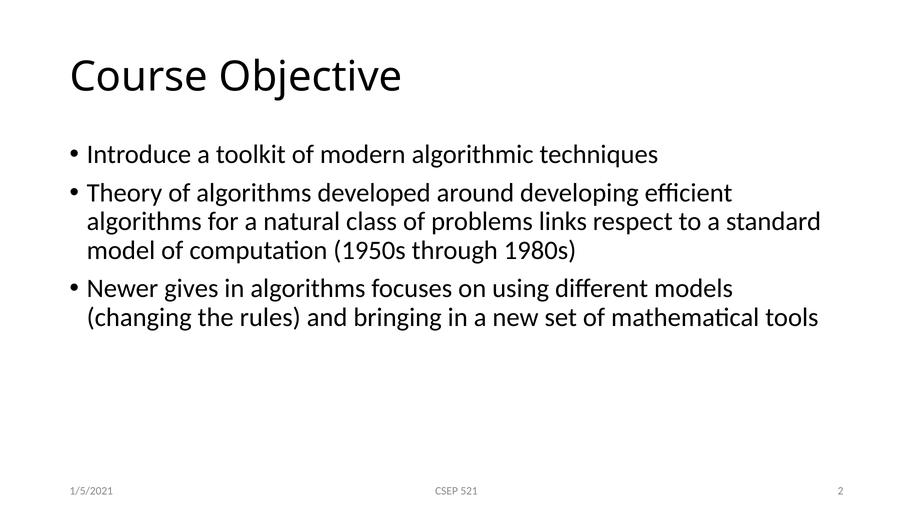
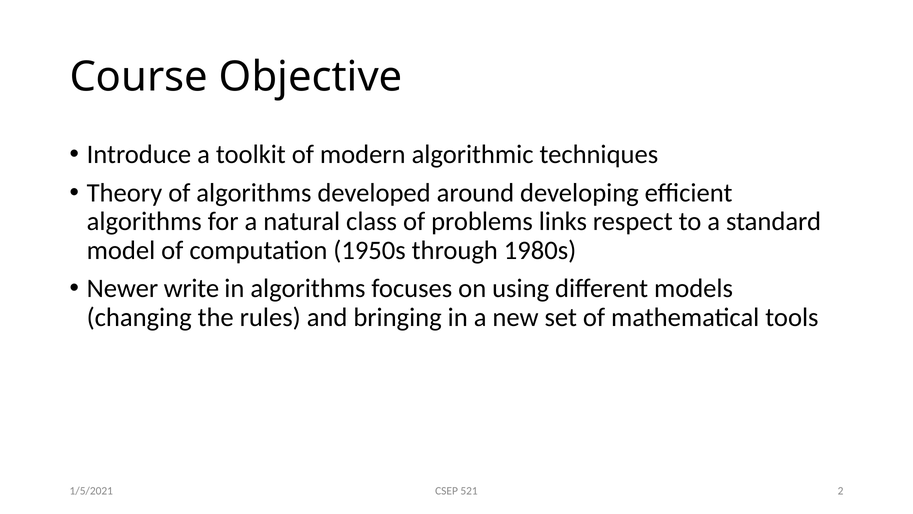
gives: gives -> write
